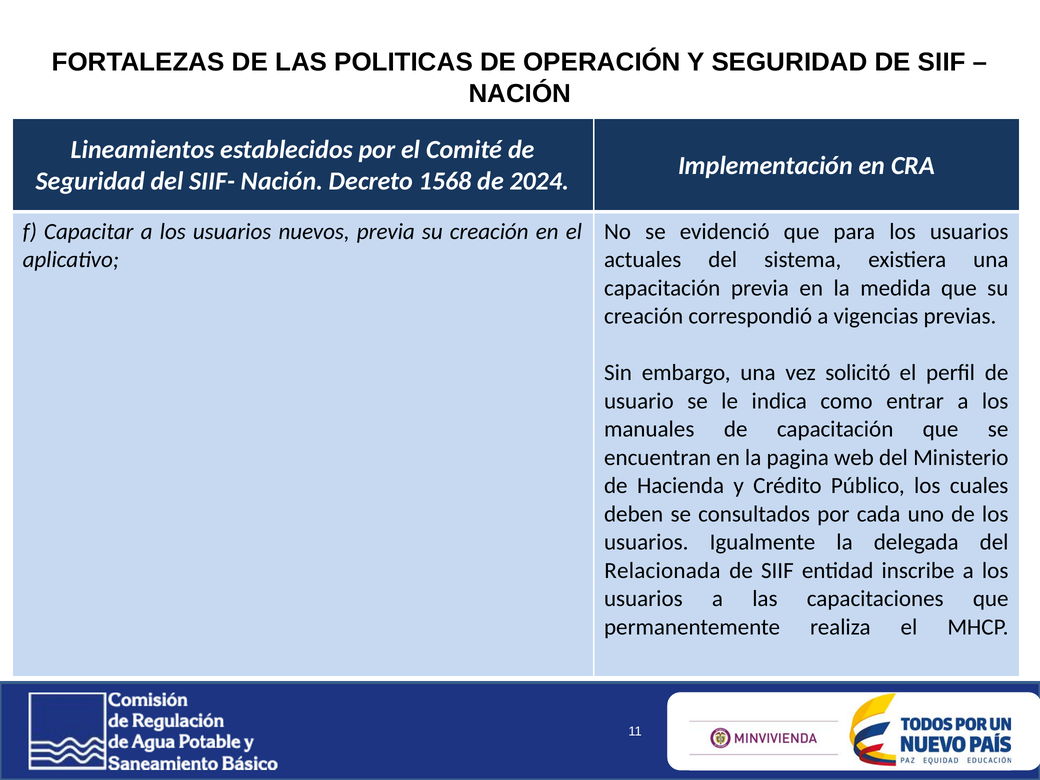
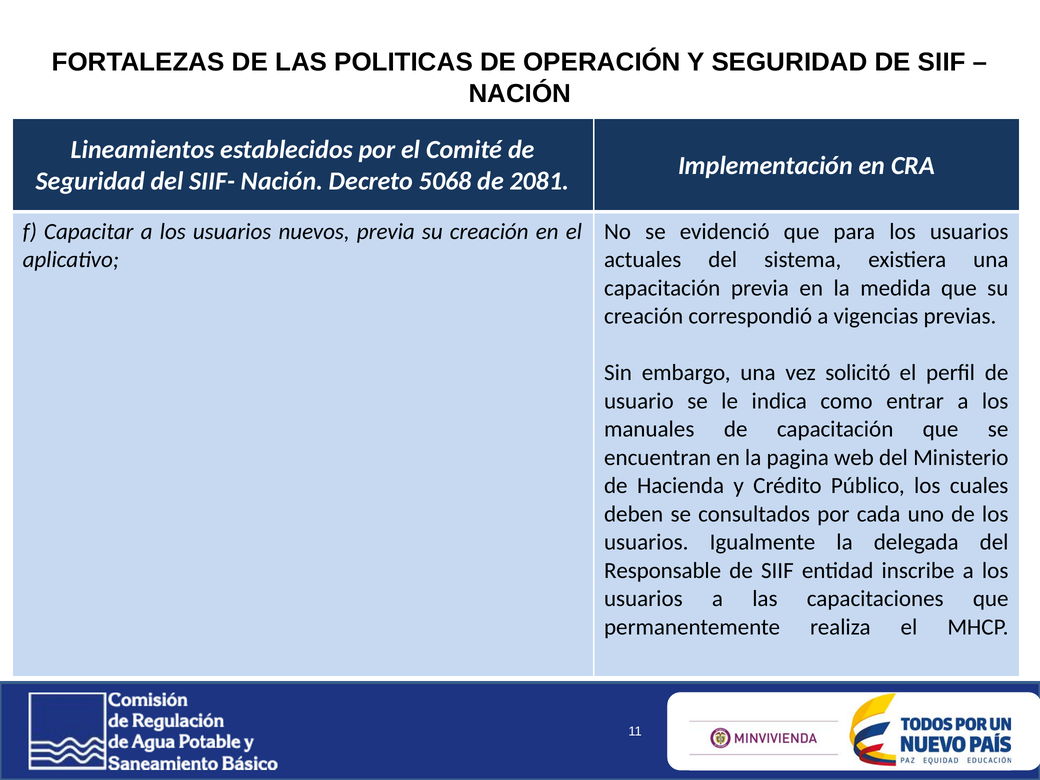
1568: 1568 -> 5068
2024: 2024 -> 2081
Relacionada: Relacionada -> Responsable
